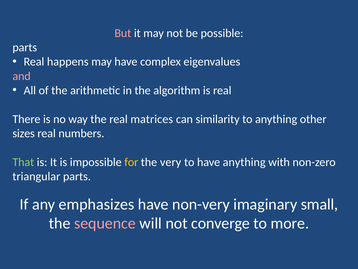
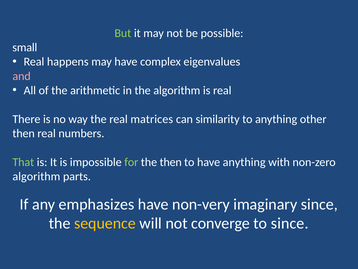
But colour: pink -> light green
parts at (25, 47): parts -> small
sizes at (24, 133): sizes -> then
for colour: yellow -> light green
the very: very -> then
triangular at (36, 176): triangular -> algorithm
imaginary small: small -> since
sequence colour: pink -> yellow
to more: more -> since
